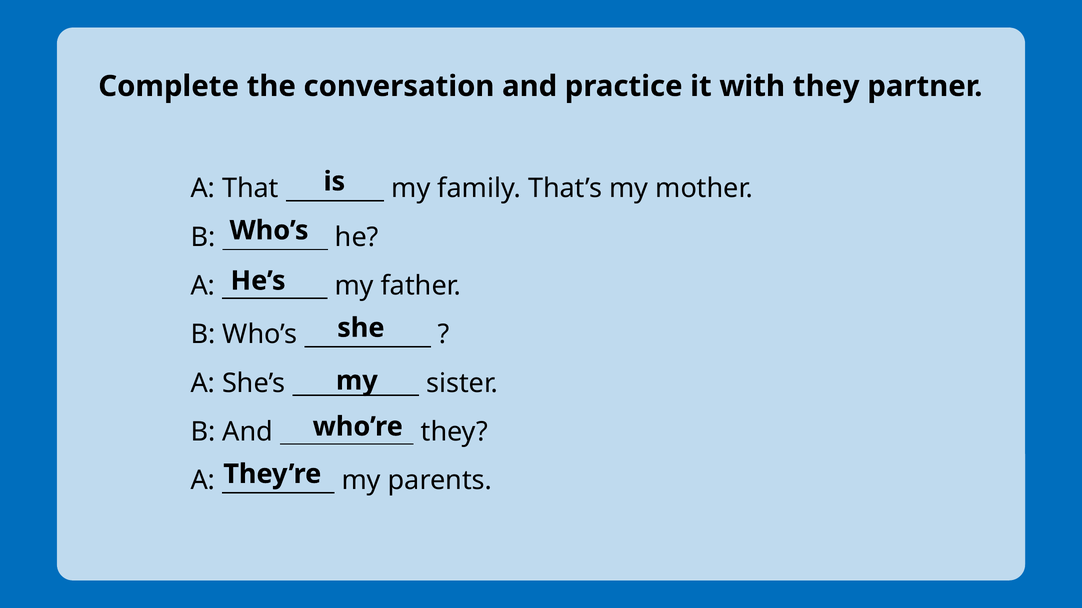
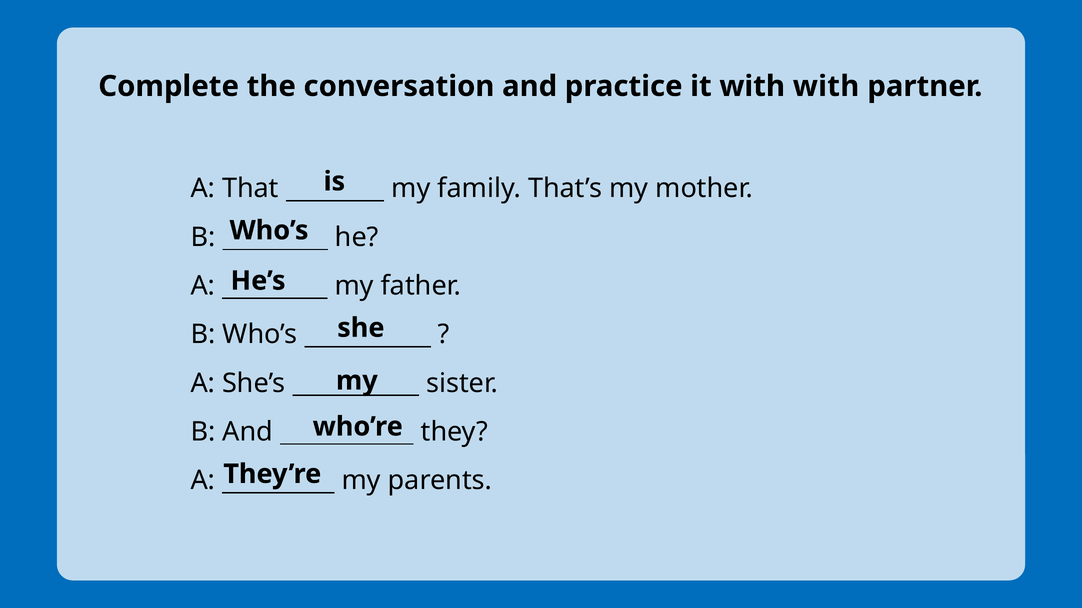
with they: they -> with
